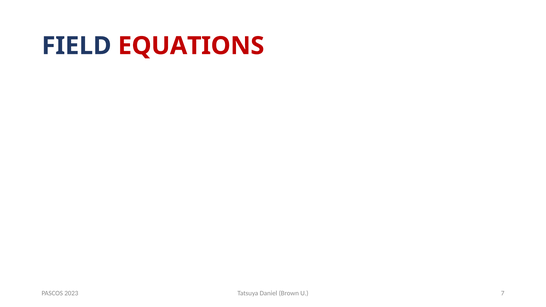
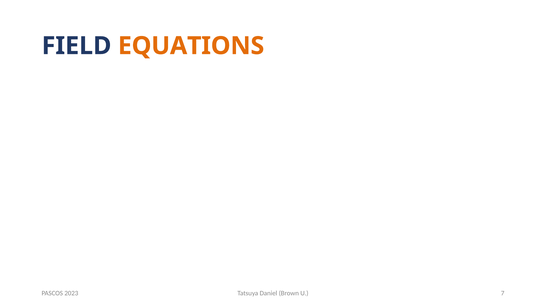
EQUATIONS colour: red -> orange
